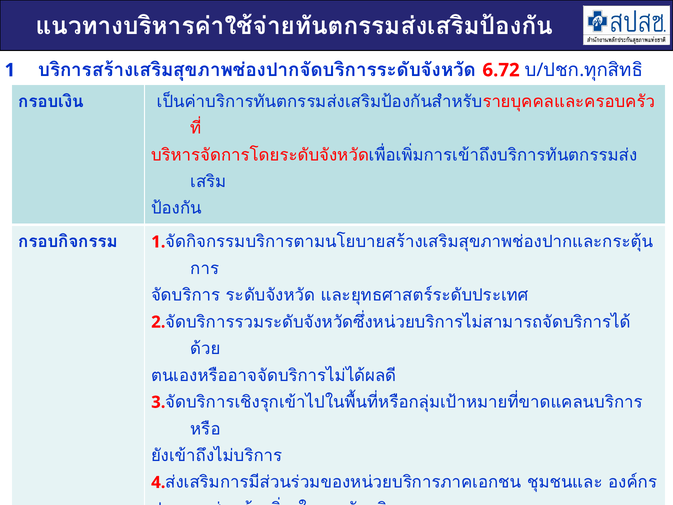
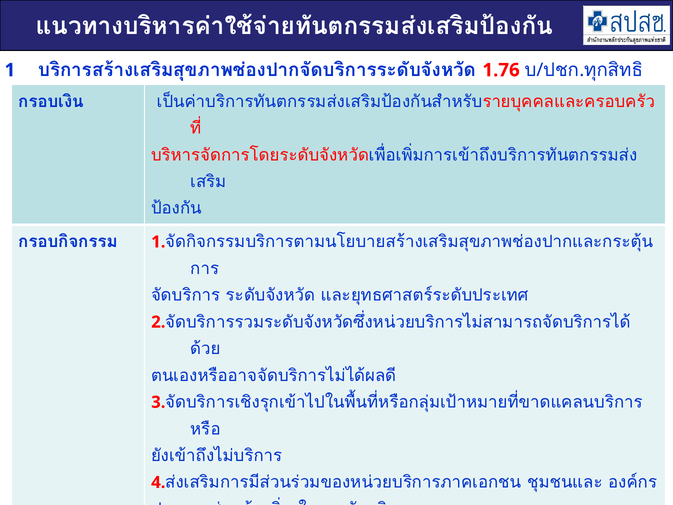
6.72: 6.72 -> 1.76
